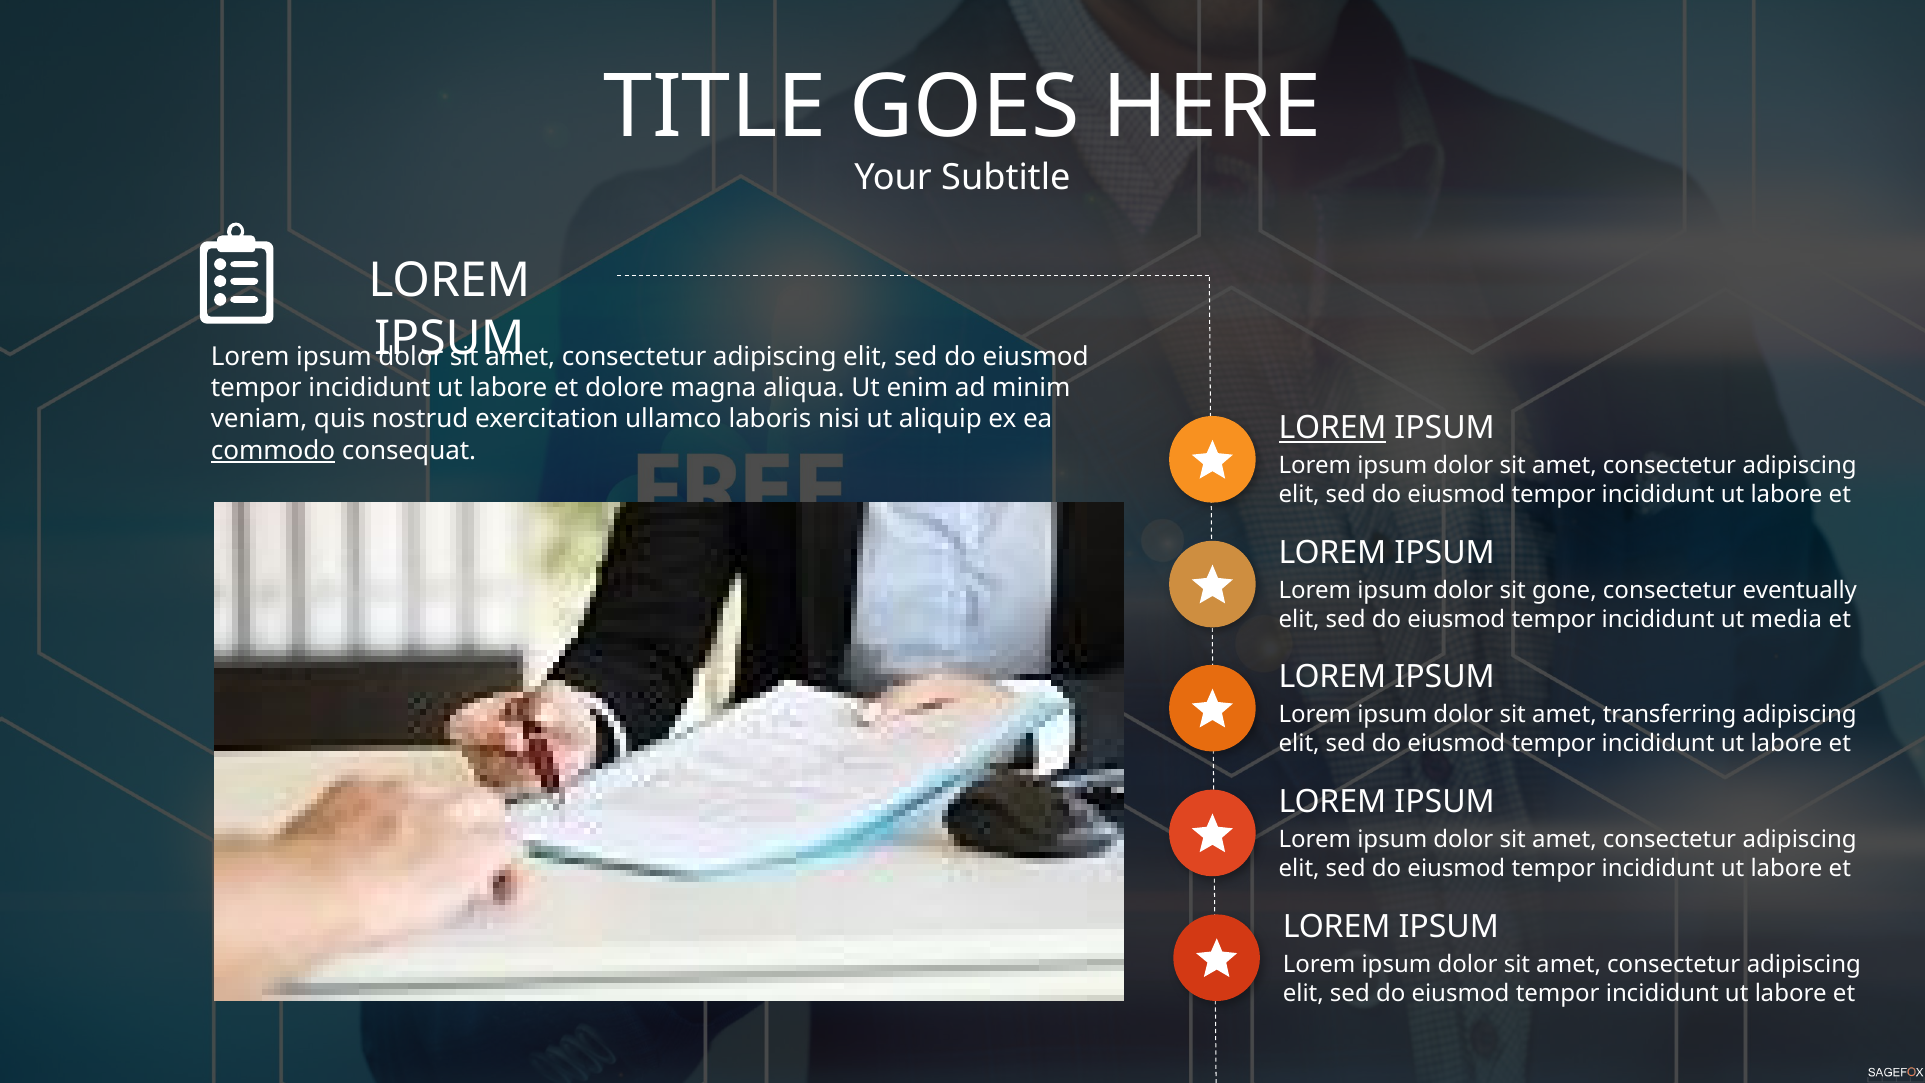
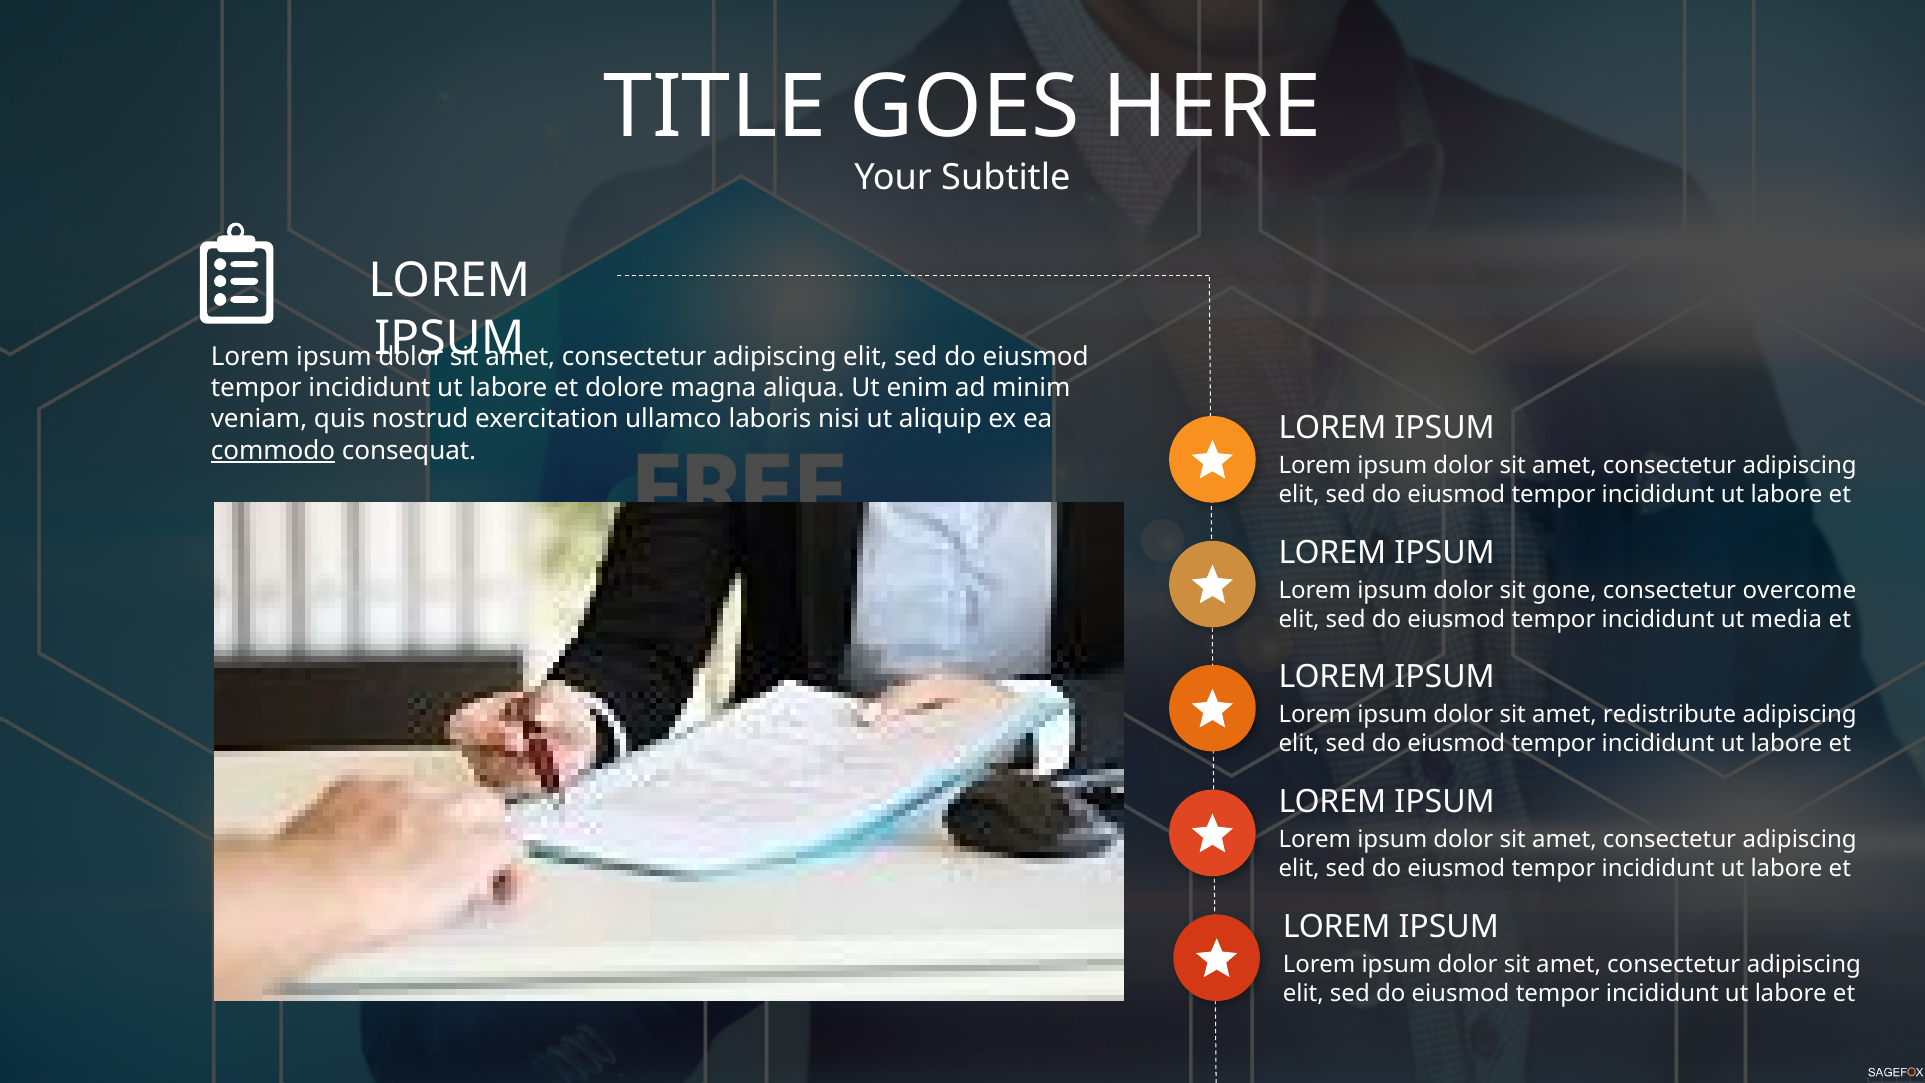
LOREM at (1333, 428) underline: present -> none
eventually: eventually -> overcome
transferring: transferring -> redistribute
